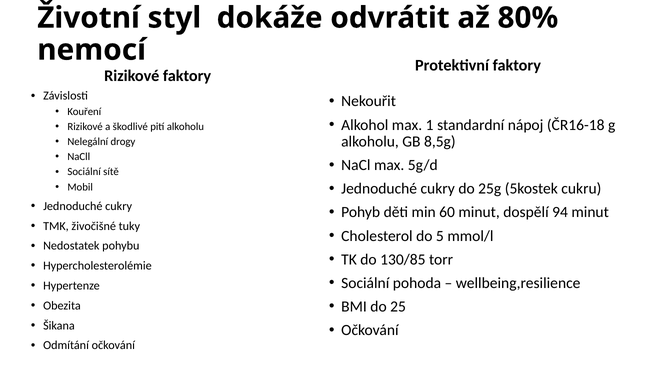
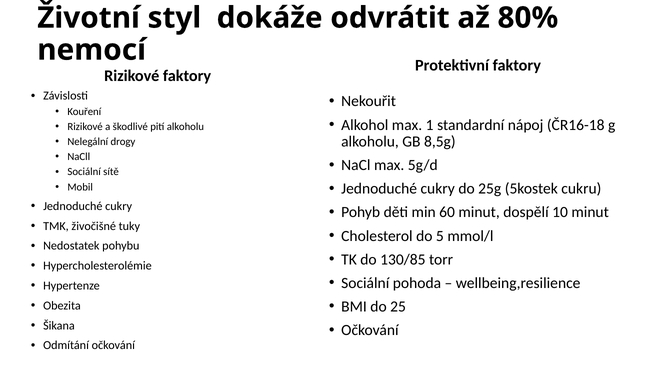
94: 94 -> 10
